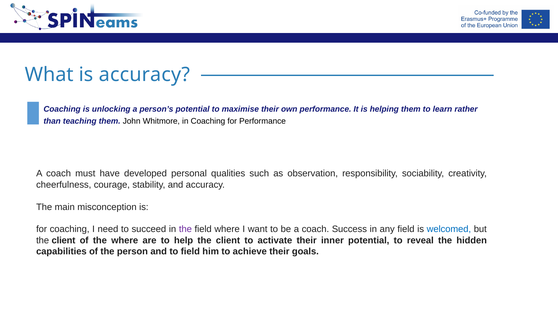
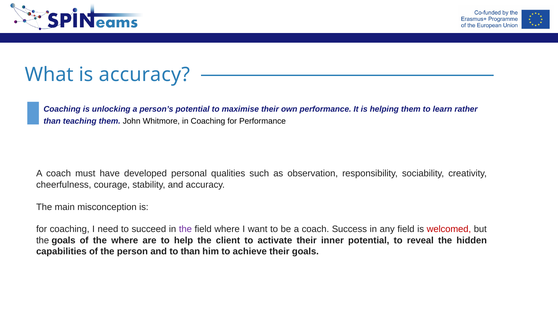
welcomed colour: blue -> red
client at (64, 240): client -> goals
to field: field -> than
